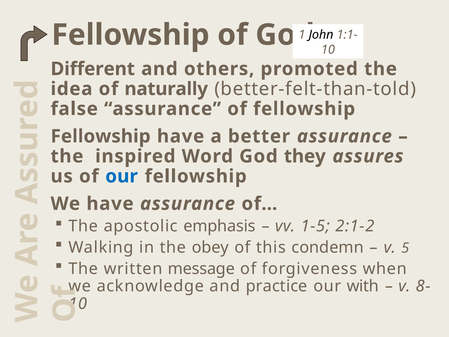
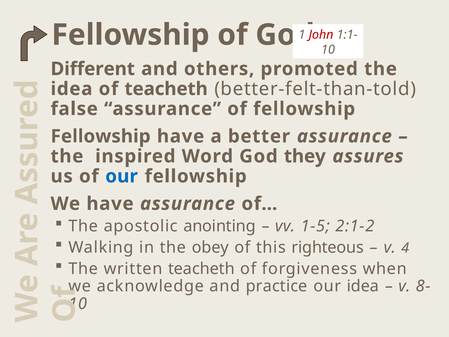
John colour: black -> red
of naturally: naturally -> teacheth
emphasis: emphasis -> anointing
condemn: condemn -> righteous
5: 5 -> 4
written message: message -> teacheth
our with: with -> idea
